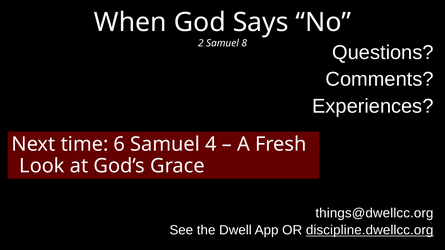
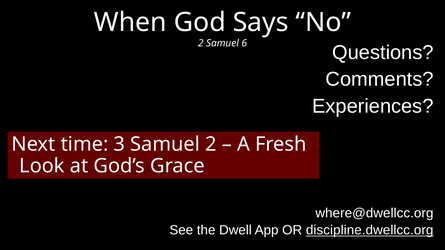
8: 8 -> 6
6: 6 -> 3
Samuel 4: 4 -> 2
things@dwellcc.org: things@dwellcc.org -> where@dwellcc.org
